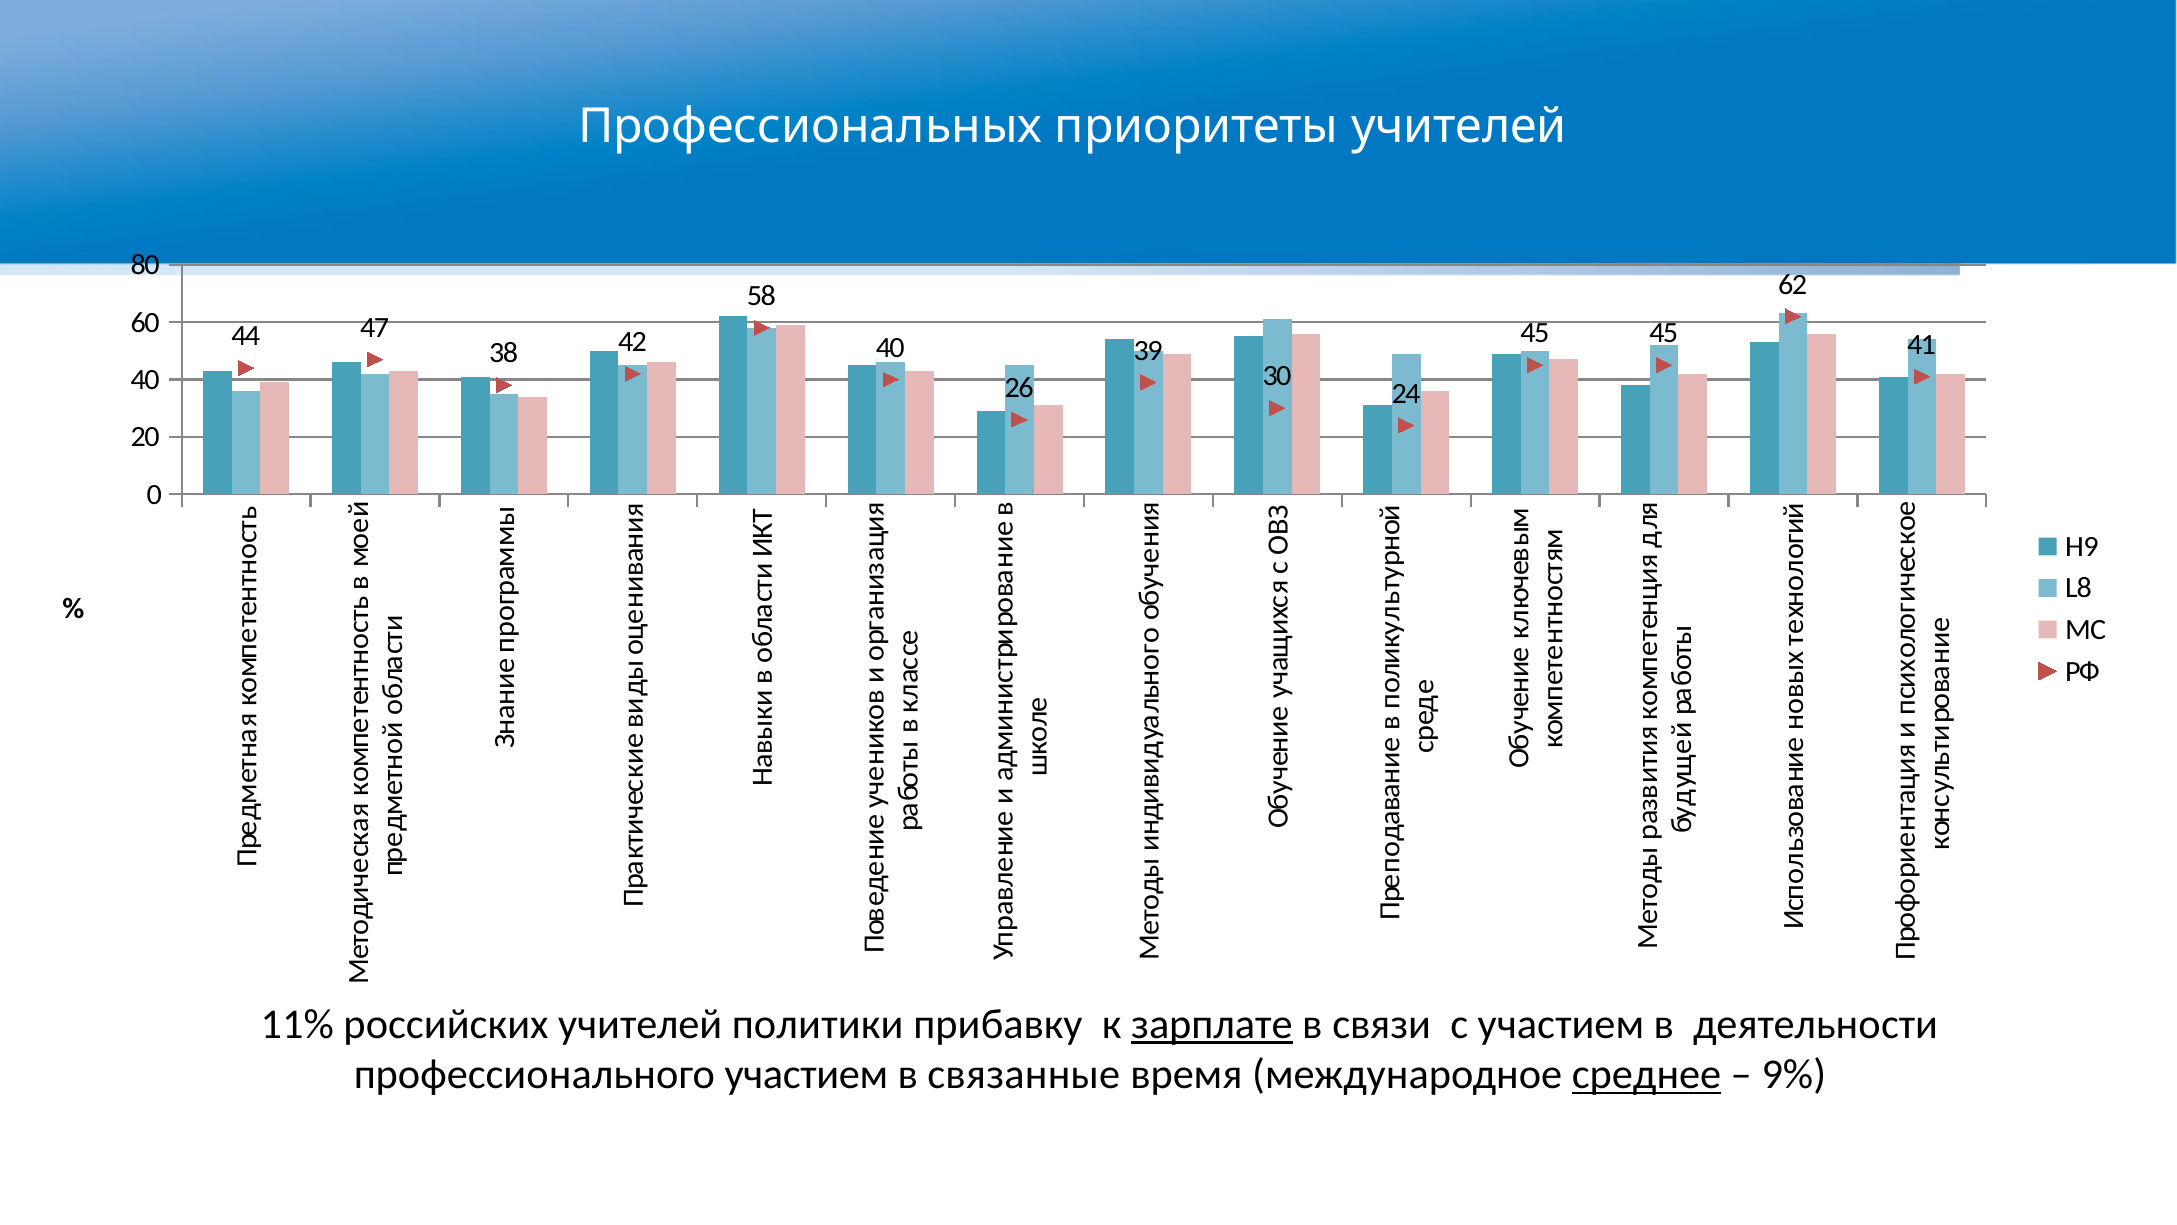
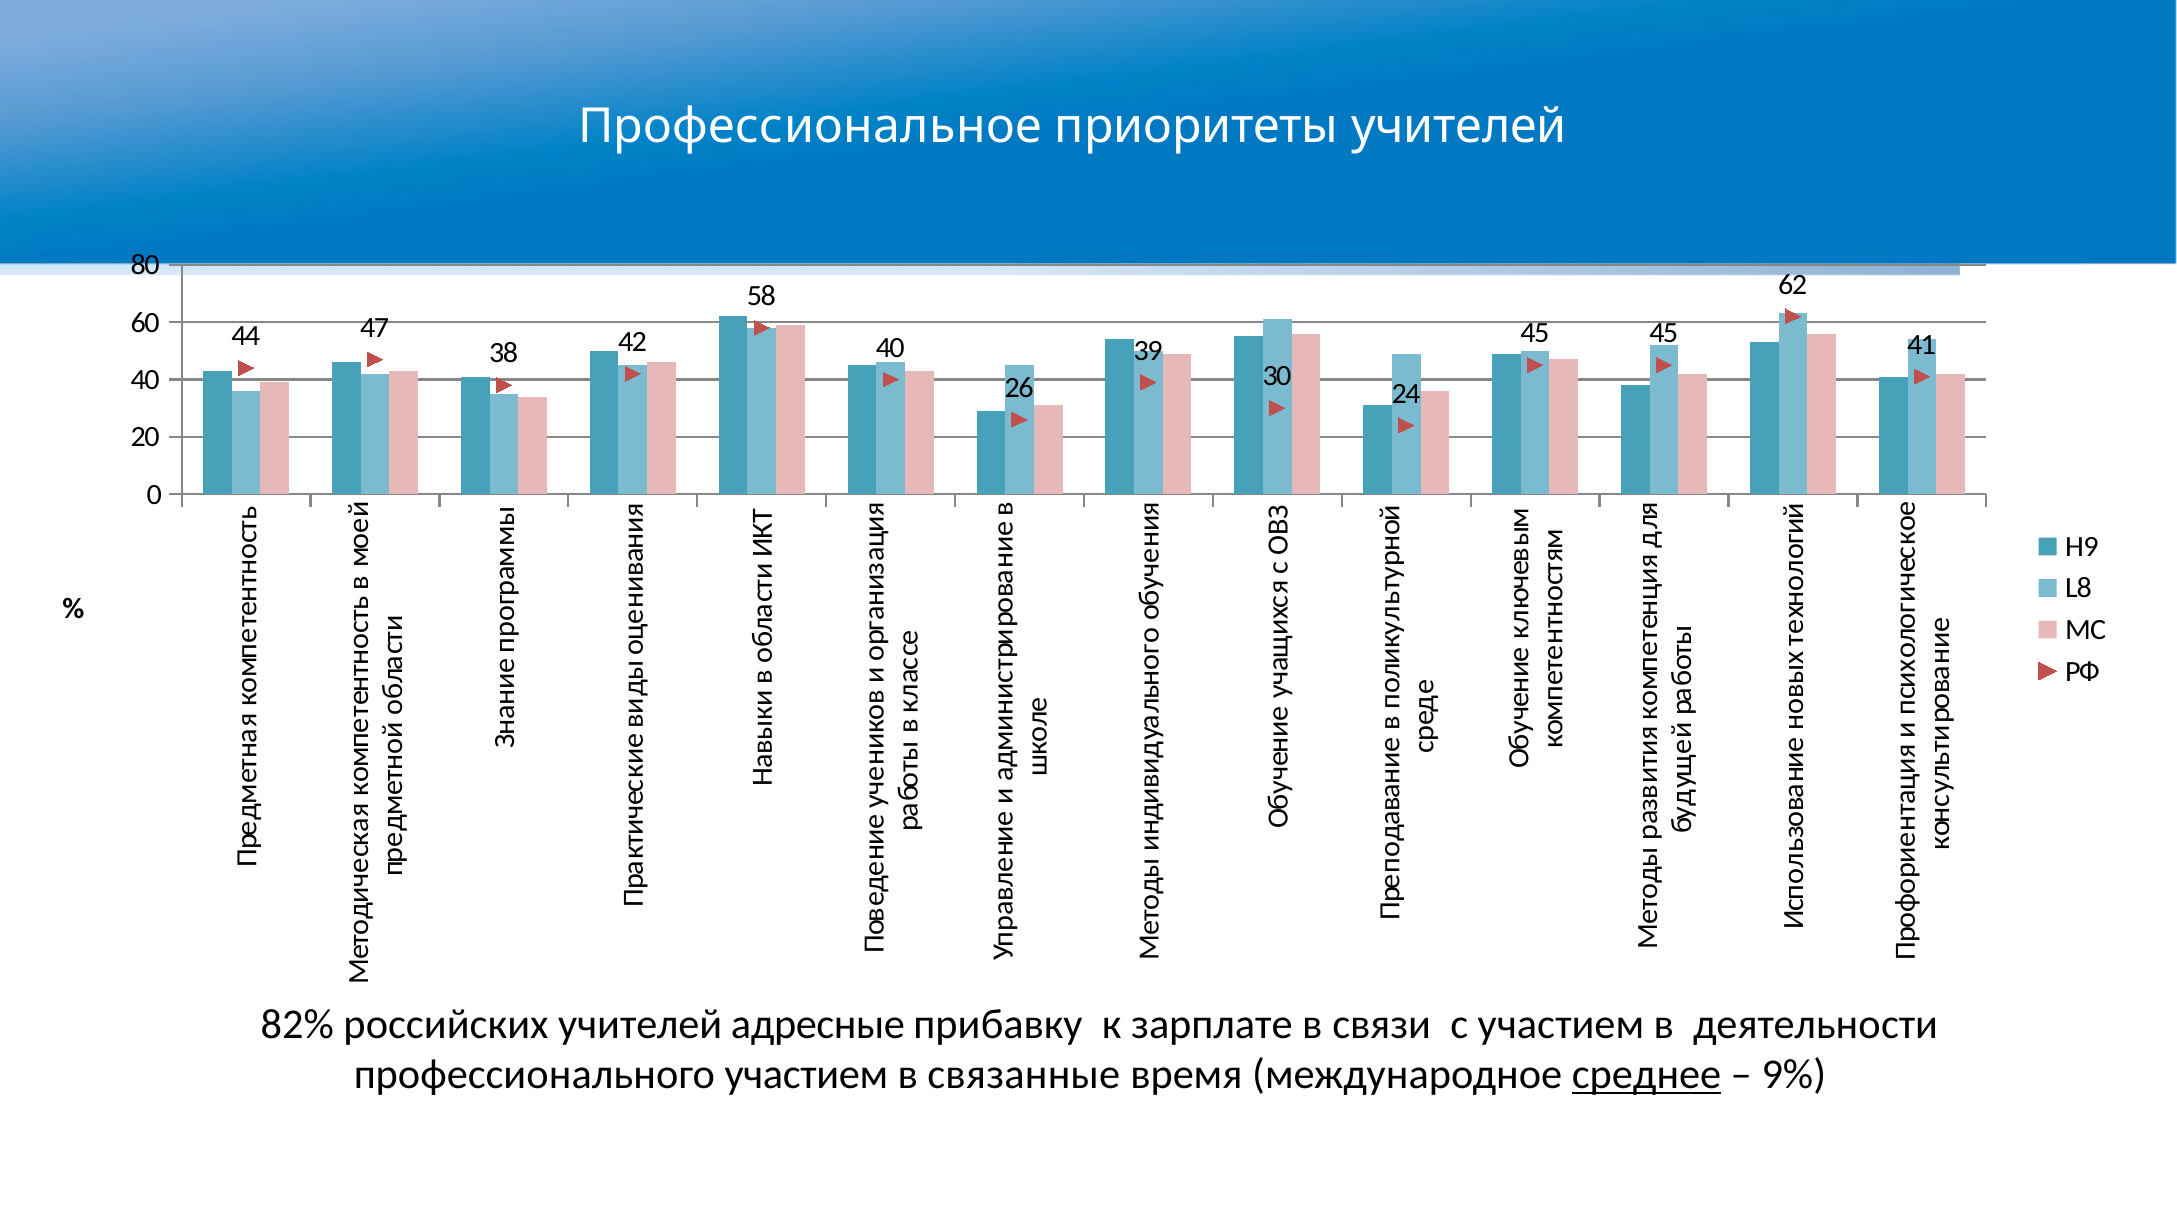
Профессиональных: Профессиональных -> Профессиональное
11%: 11% -> 82%
политики: политики -> адресные
зарплате underline: present -> none
